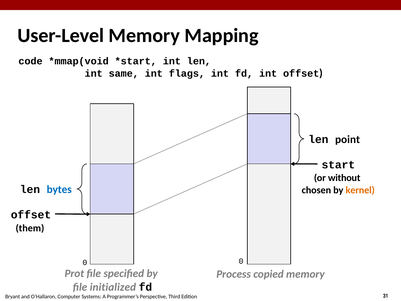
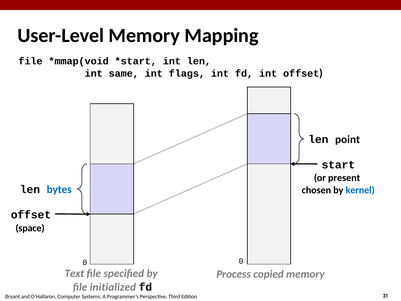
code at (31, 61): code -> file
without: without -> present
kernel colour: orange -> blue
them: them -> space
Prot: Prot -> Text
